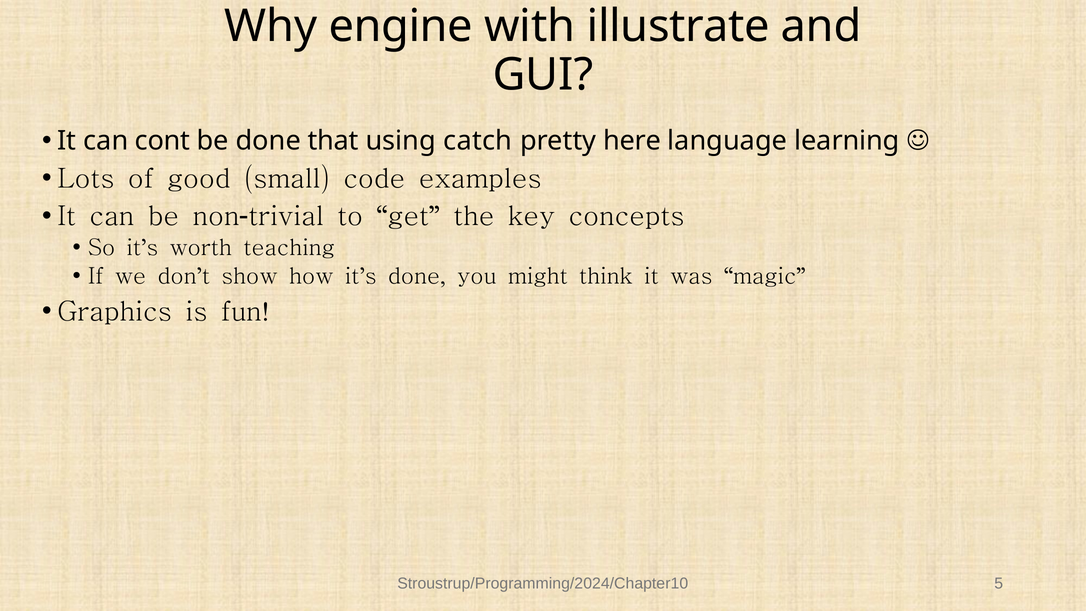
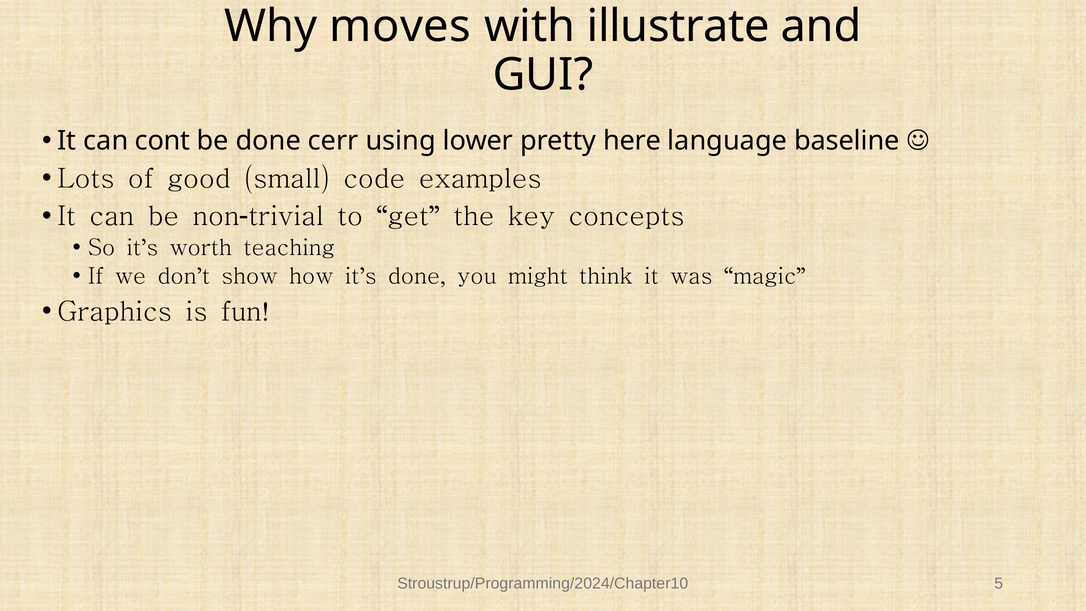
engine: engine -> moves
that: that -> cerr
catch: catch -> lower
learning: learning -> baseline
